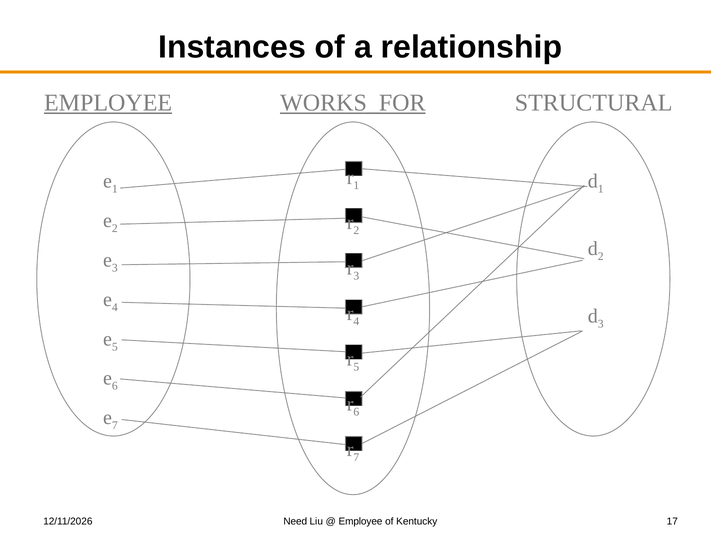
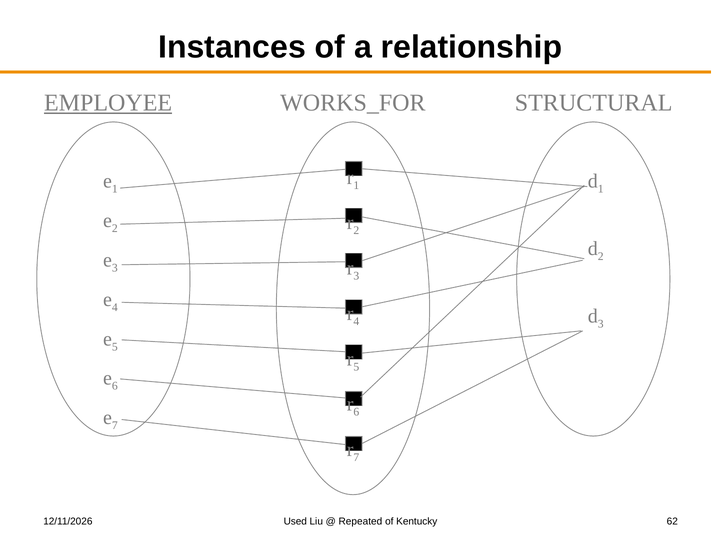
WORKS_FOR underline: present -> none
Need: Need -> Used
Employee at (360, 521): Employee -> Repeated
17: 17 -> 62
